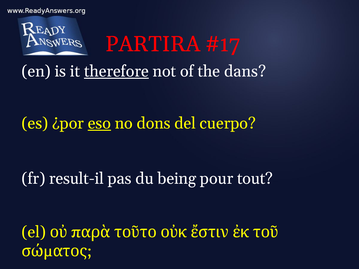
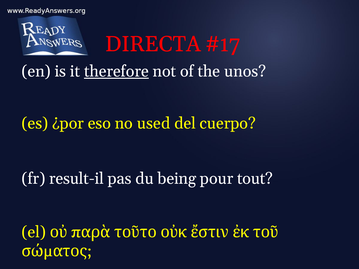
PARTIRA: PARTIRA -> DIRECTA
dans: dans -> unos
eso underline: present -> none
dons: dons -> used
